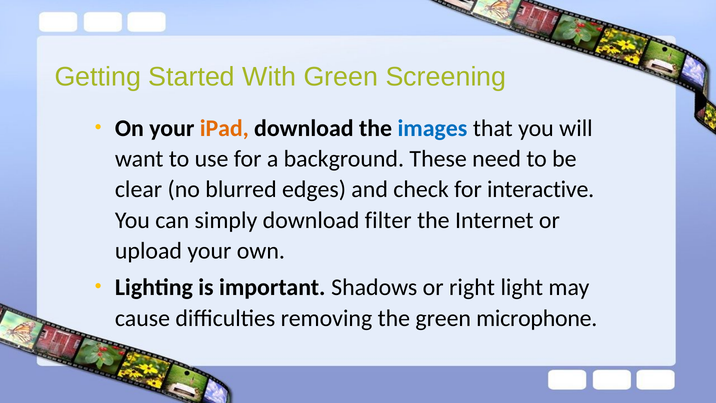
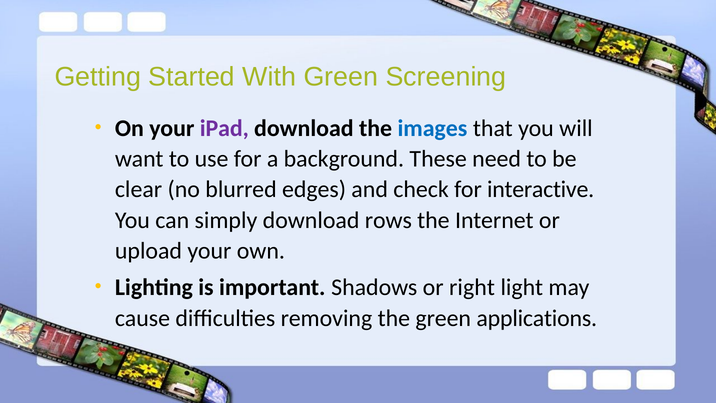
iPad colour: orange -> purple
filter: filter -> rows
microphone: microphone -> applications
